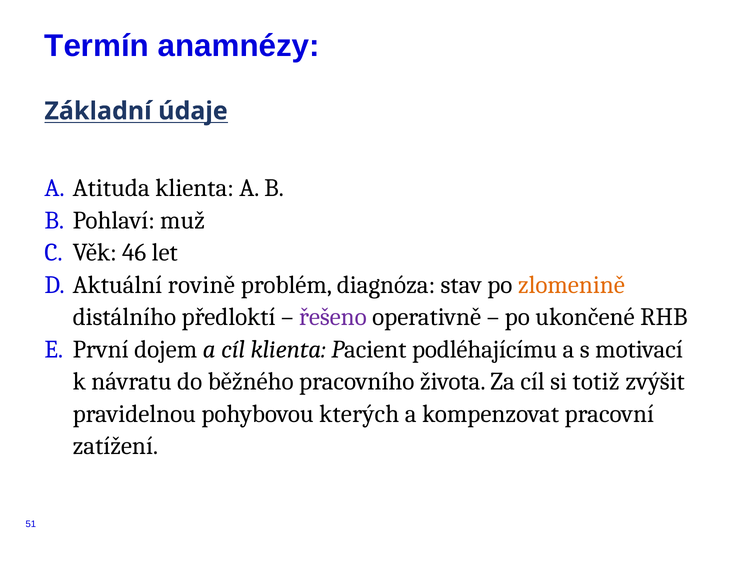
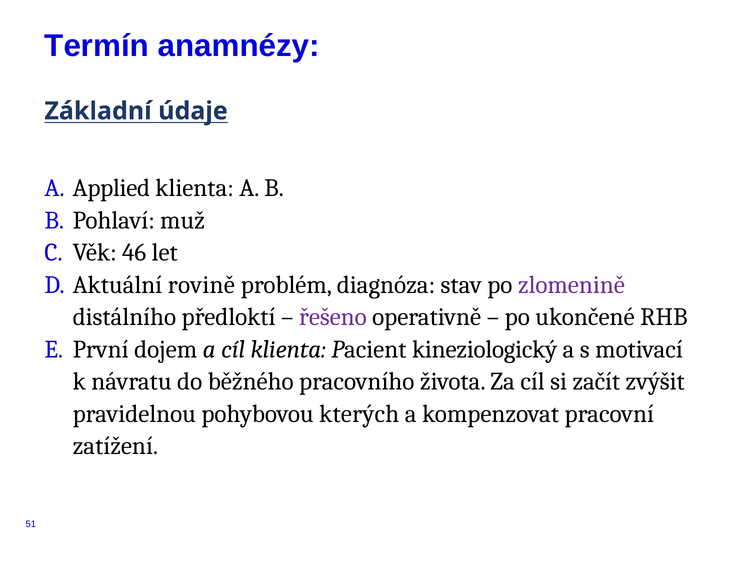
Atituda: Atituda -> Applied
zlomenině colour: orange -> purple
podléhajícímu: podléhajícímu -> kineziologický
totiž: totiž -> začít
